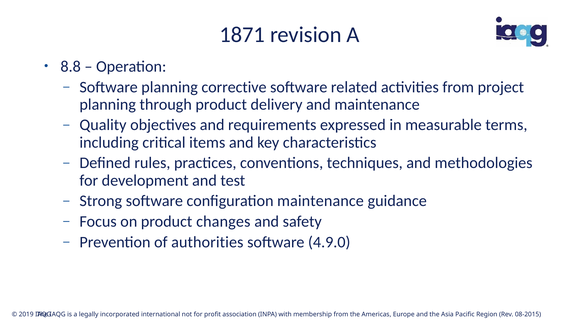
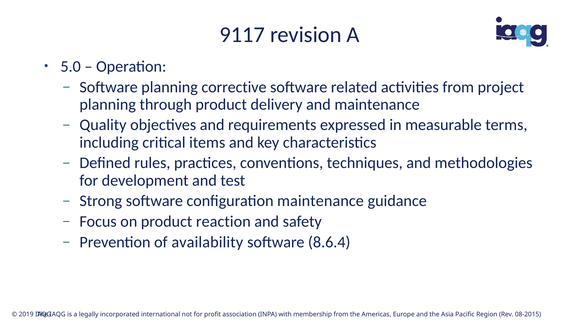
1871: 1871 -> 9117
8.8: 8.8 -> 5.0
changes: changes -> reaction
authorities: authorities -> availability
4.9.0: 4.9.0 -> 8.6.4
